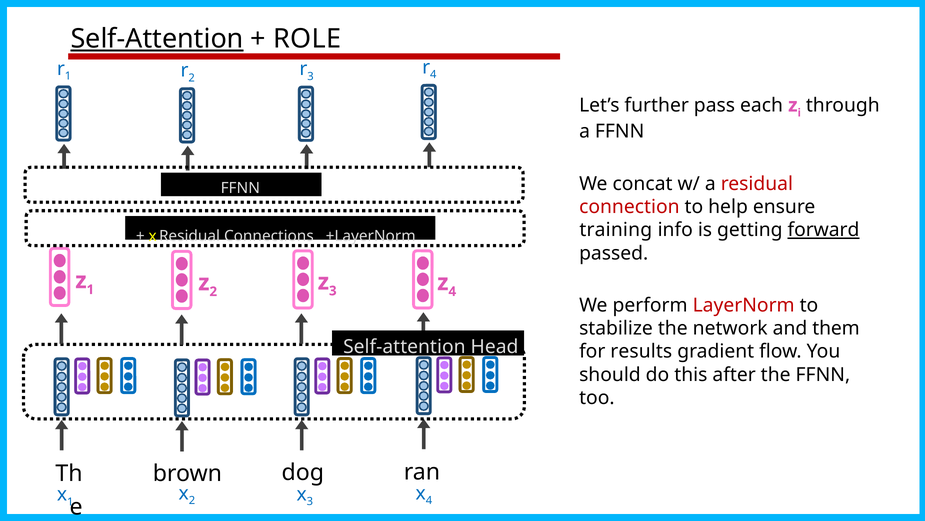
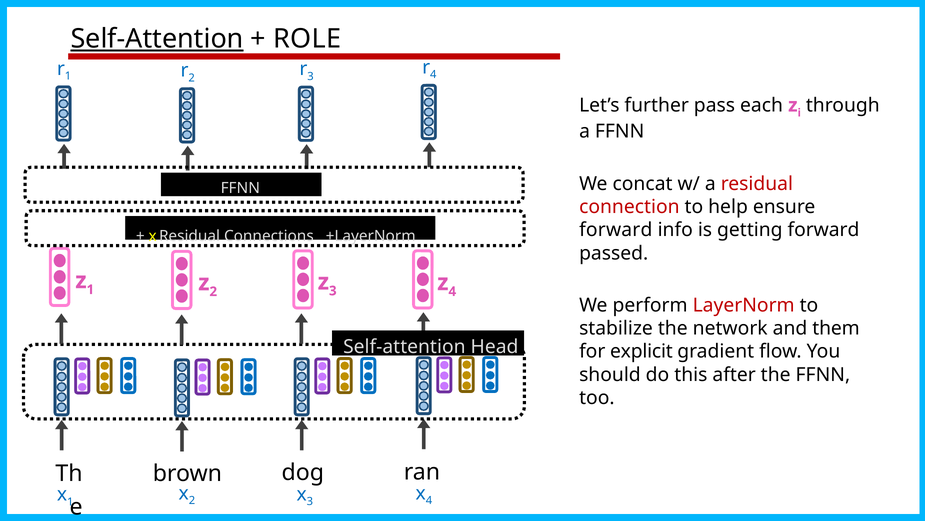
training at (616, 230): training -> forward
forward at (823, 230) underline: present -> none
results: results -> explicit
